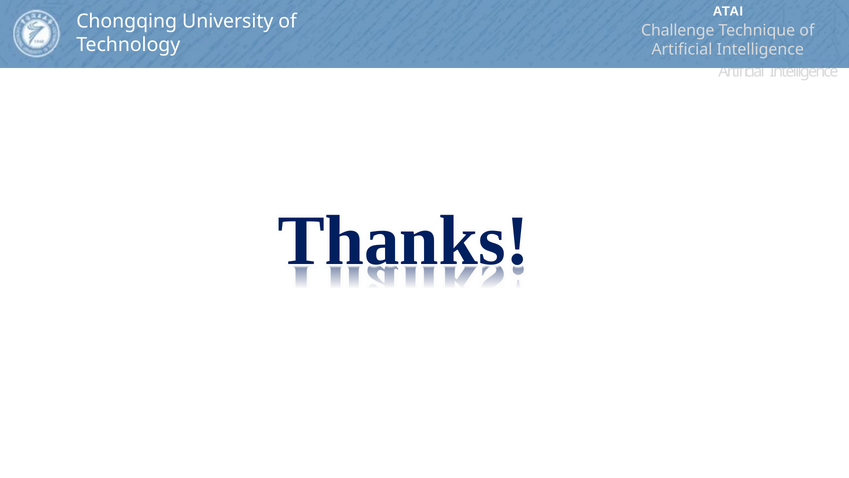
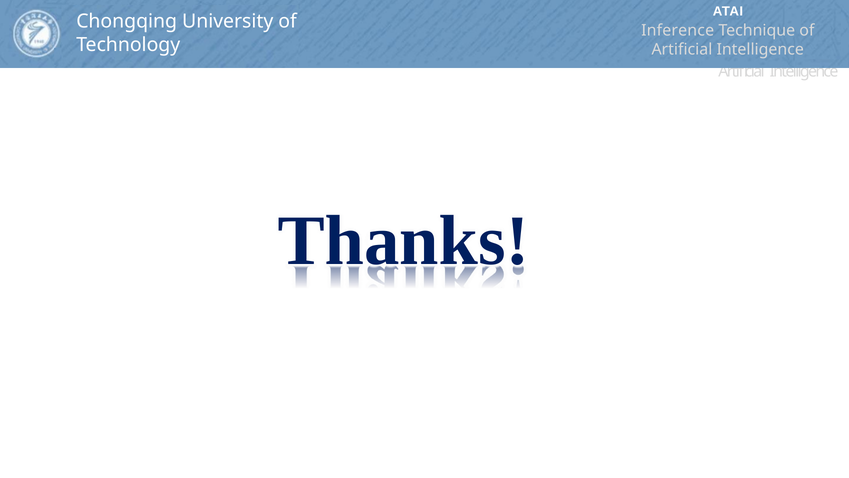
Challenge: Challenge -> Inference
